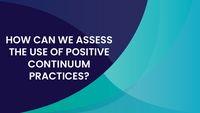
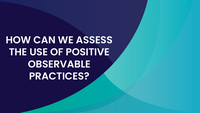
CONTINUUM: CONTINUUM -> OBSERVABLE
